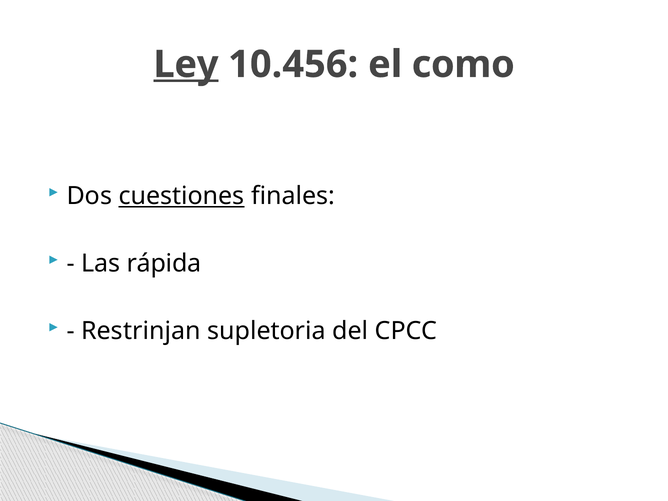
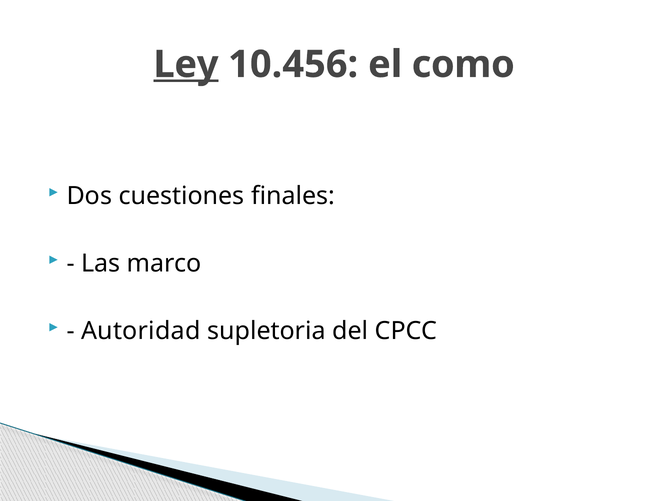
cuestiones underline: present -> none
rápida: rápida -> marco
Restrinjan: Restrinjan -> Autoridad
